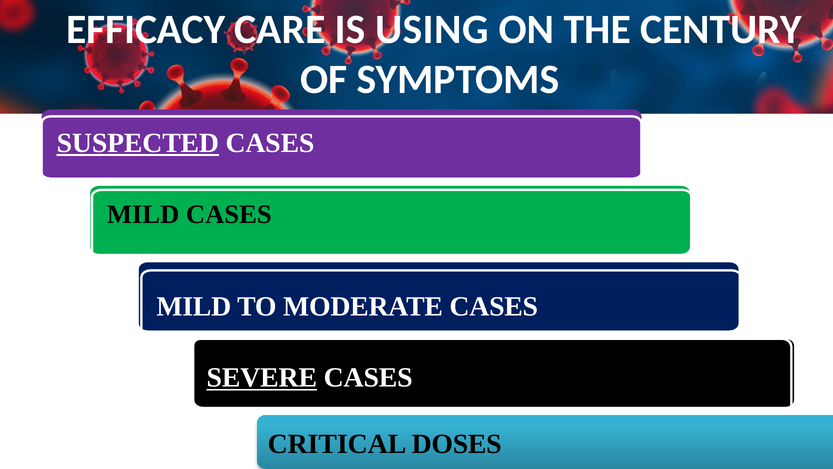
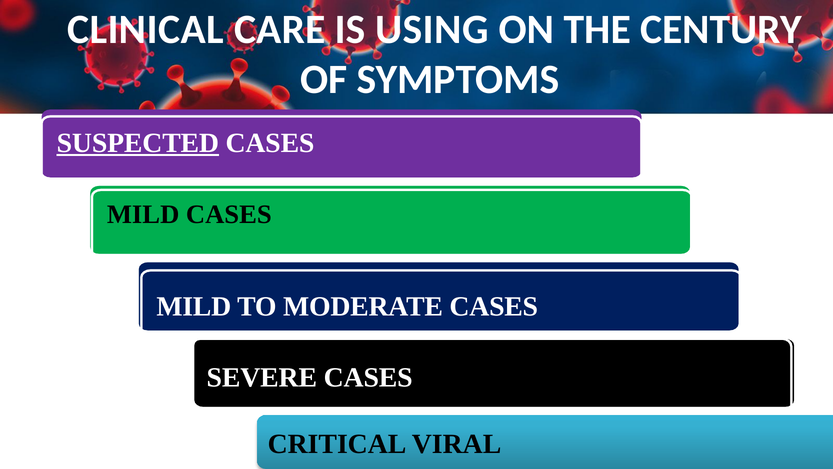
EFFICACY: EFFICACY -> CLINICAL
SEVERE underline: present -> none
DOSES: DOSES -> VIRAL
